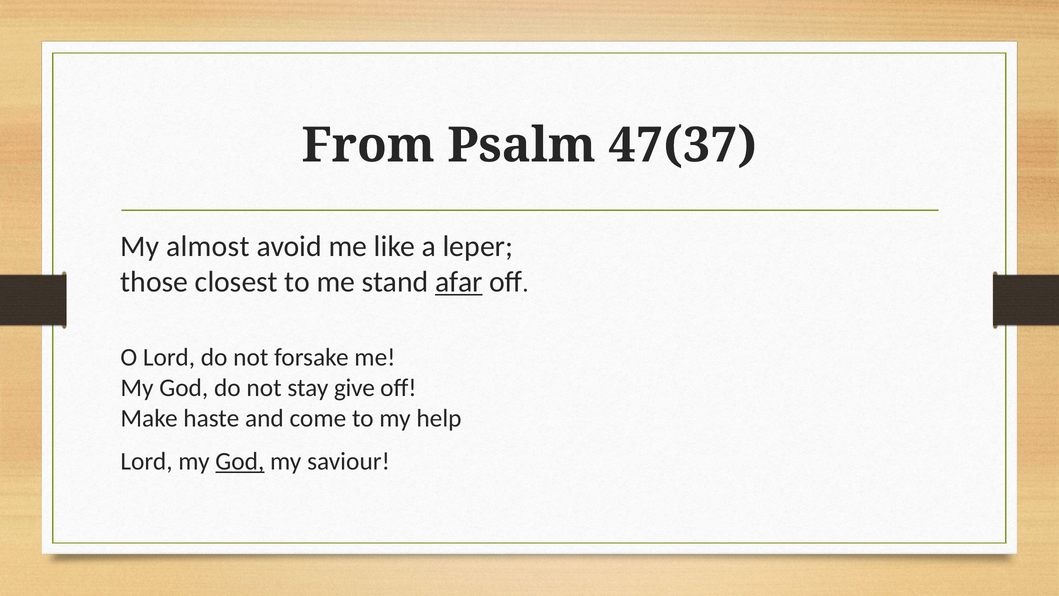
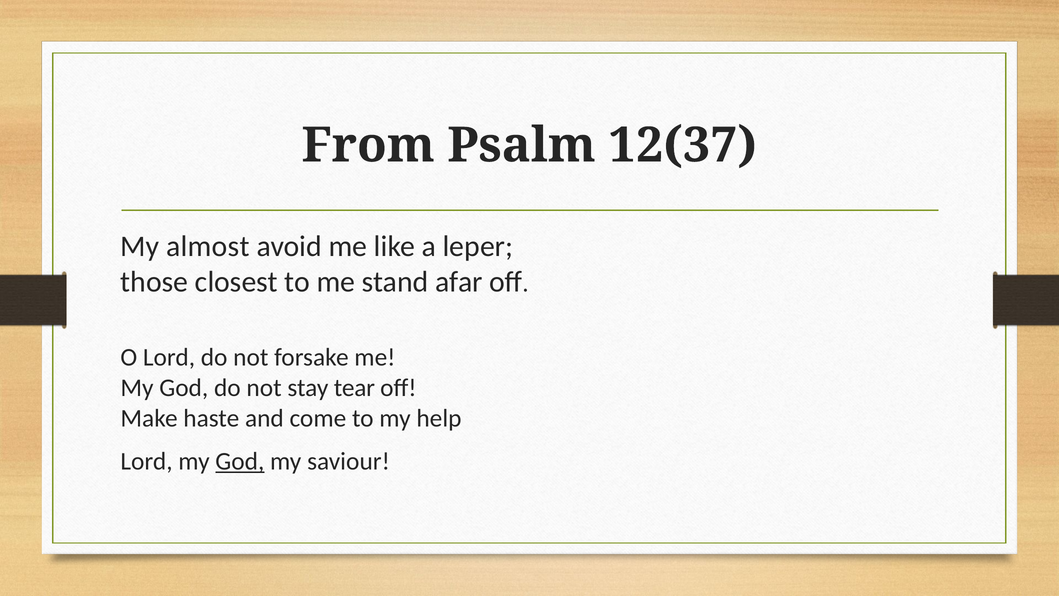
47(37: 47(37 -> 12(37
afar underline: present -> none
give: give -> tear
